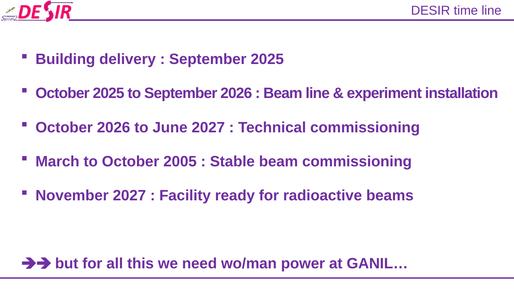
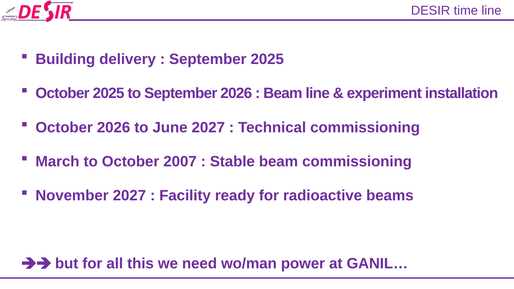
2005: 2005 -> 2007
